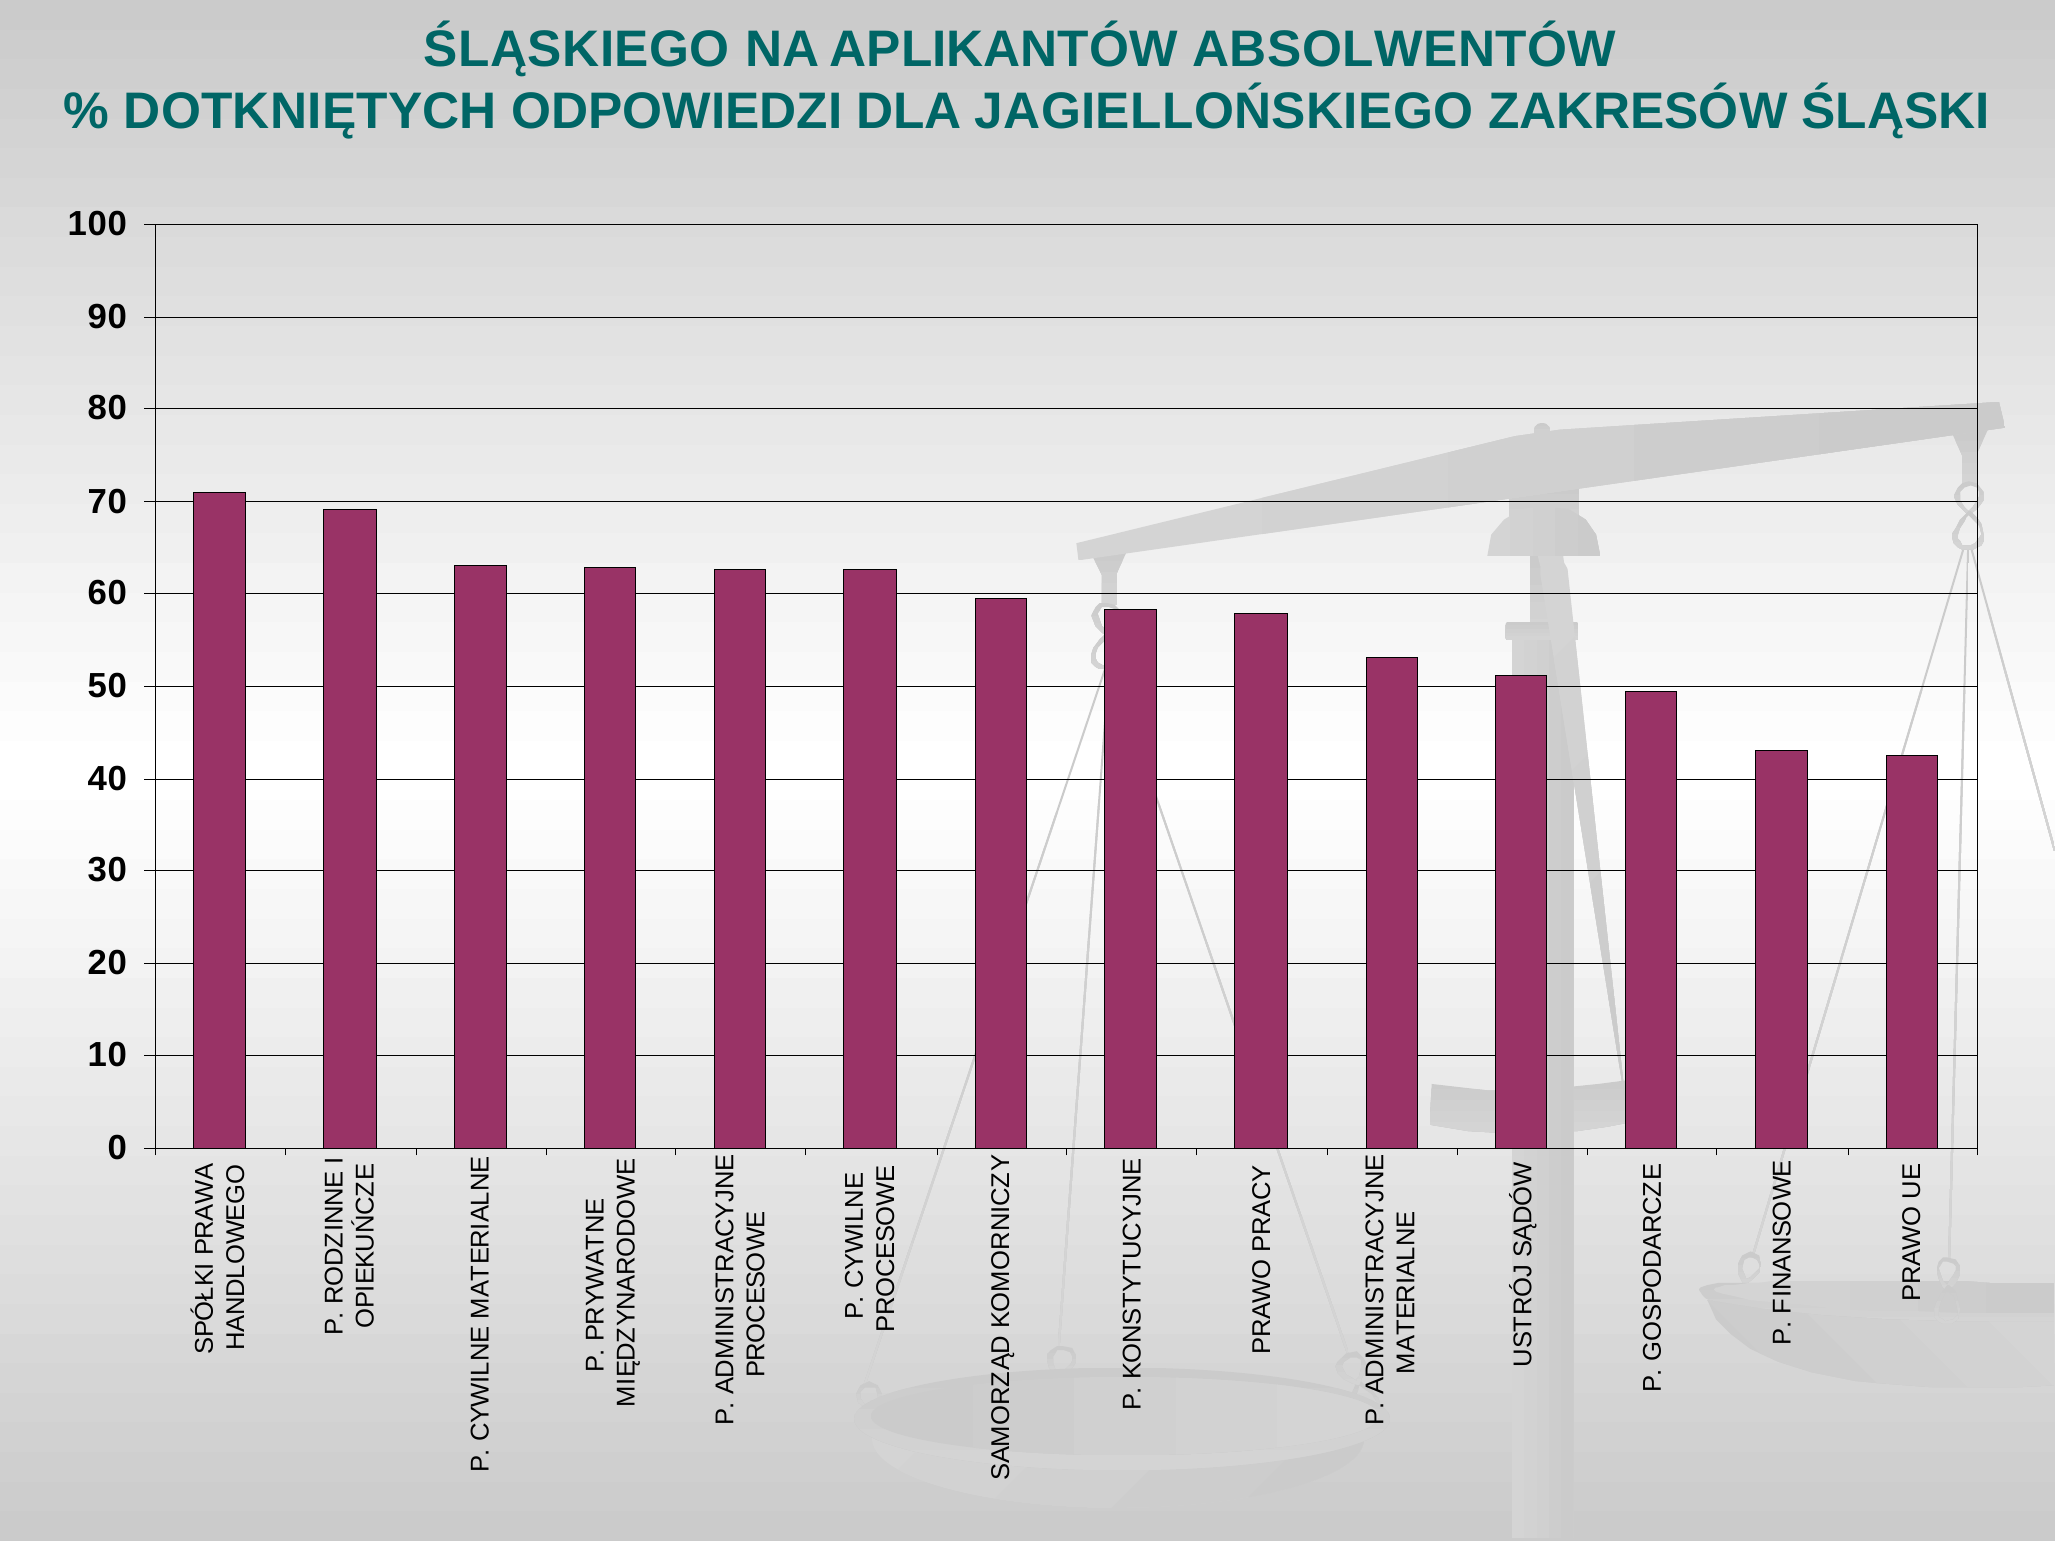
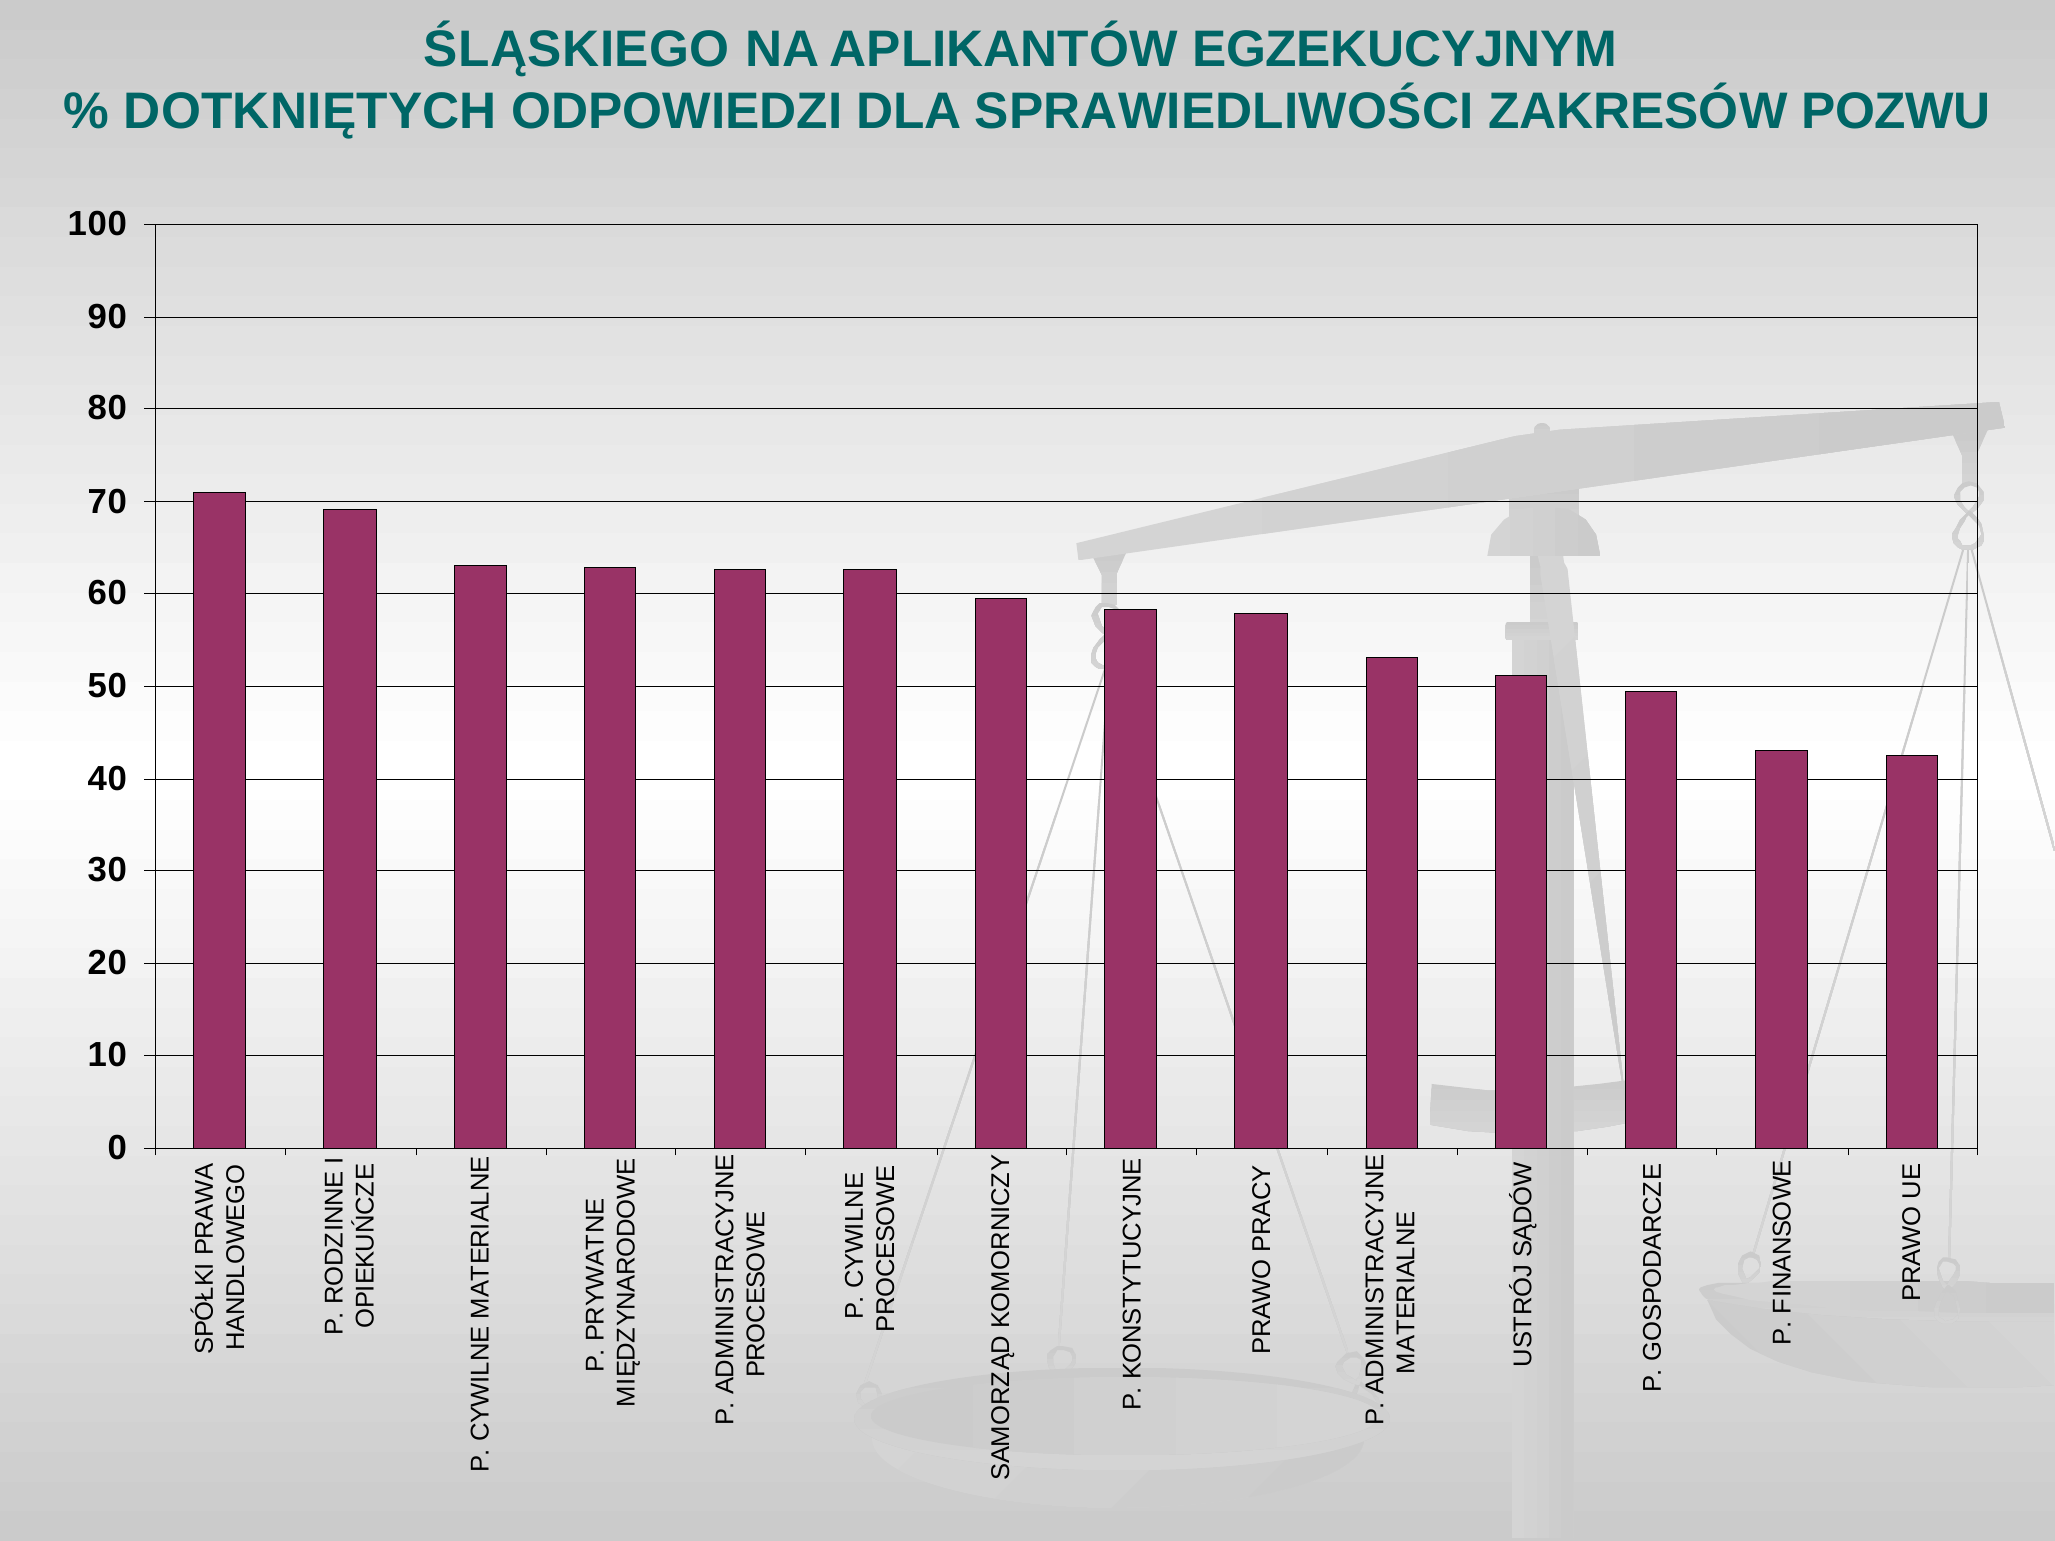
ABSOLWENTÓW: ABSOLWENTÓW -> EGZEKUCYJNYM
JAGIELLOŃSKIEGO: JAGIELLOŃSKIEGO -> SPRAWIEDLIWOŚCI
ŚLĄSKI: ŚLĄSKI -> POZWU
